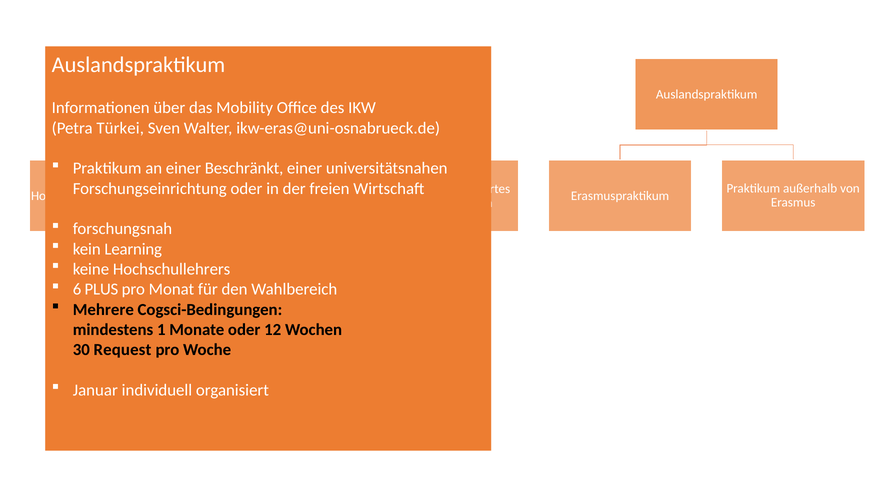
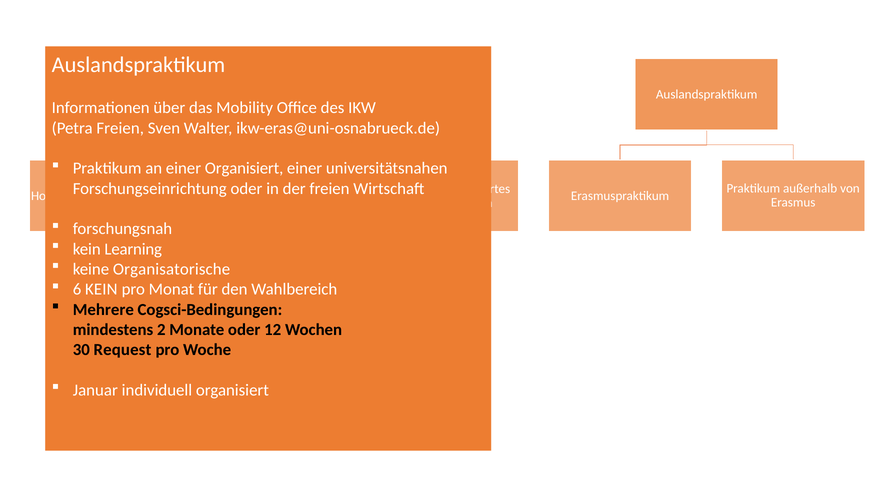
Petra Türkei: Türkei -> Freien
einer Beschränkt: Beschränkt -> Organisiert
Hochschullehrers: Hochschullehrers -> Organisatorische
6 PLUS: PLUS -> KEIN
1: 1 -> 2
